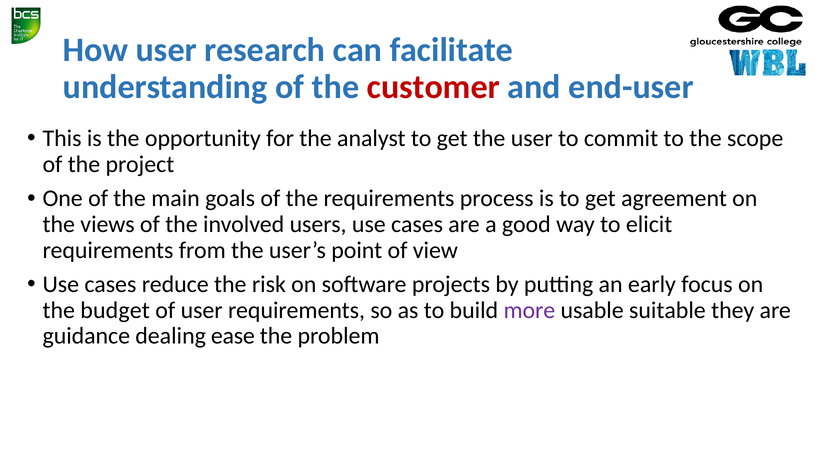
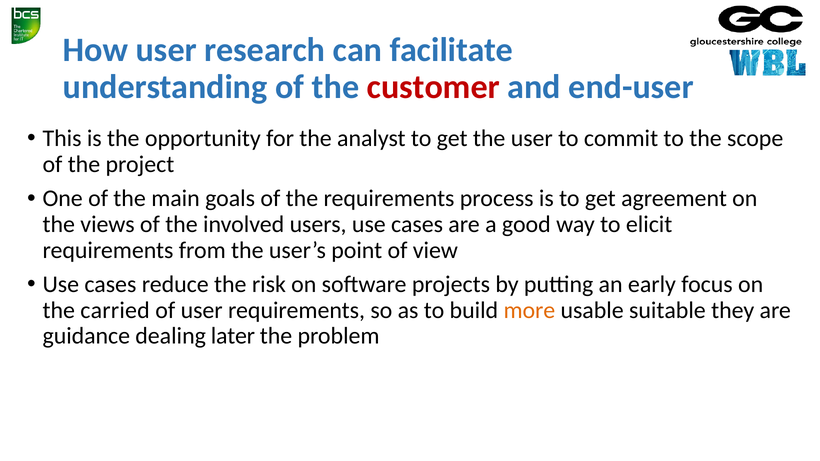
budget: budget -> carried
more colour: purple -> orange
ease: ease -> later
